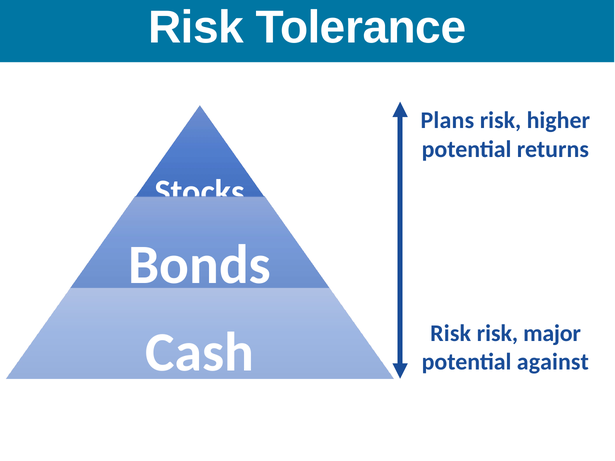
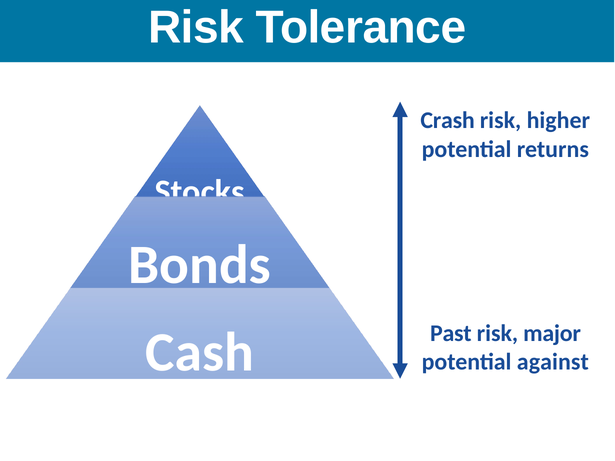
Plans: Plans -> Crash
Risk at (451, 333): Risk -> Past
